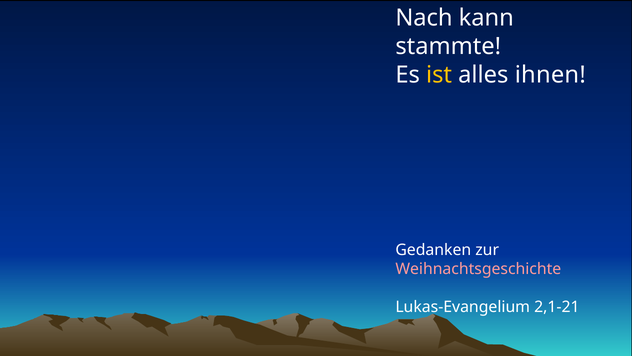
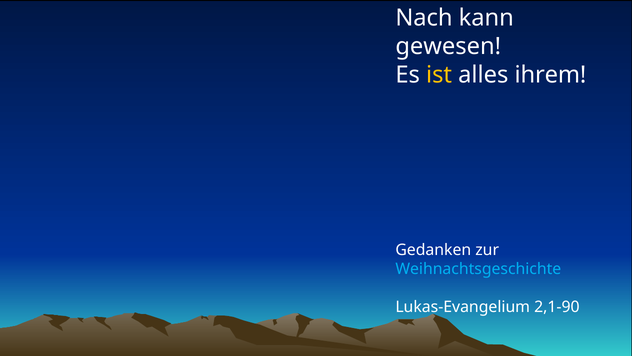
stammte: stammte -> gewesen
ihnen: ihnen -> ihrem
Weihnachtsgeschichte colour: pink -> light blue
2,1-21: 2,1-21 -> 2,1-90
